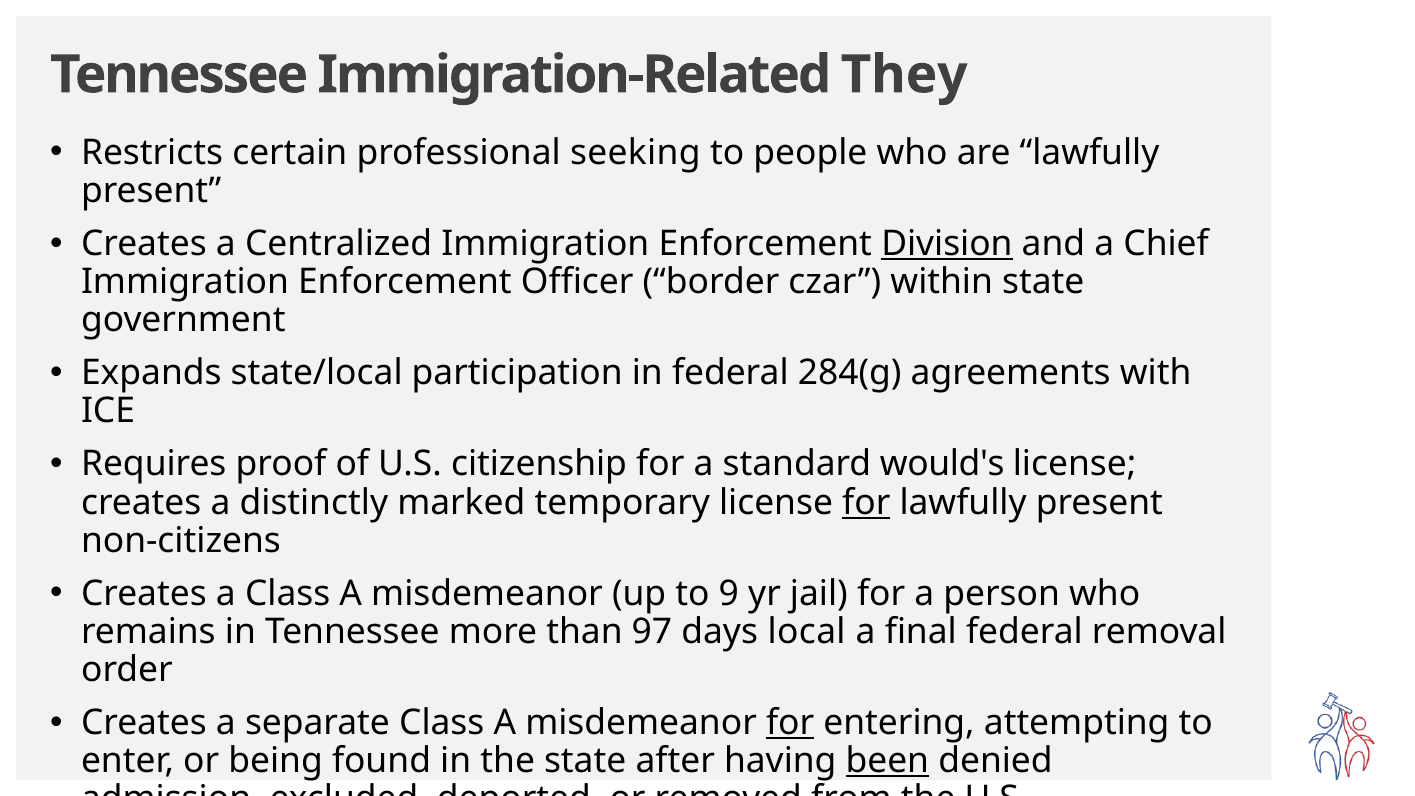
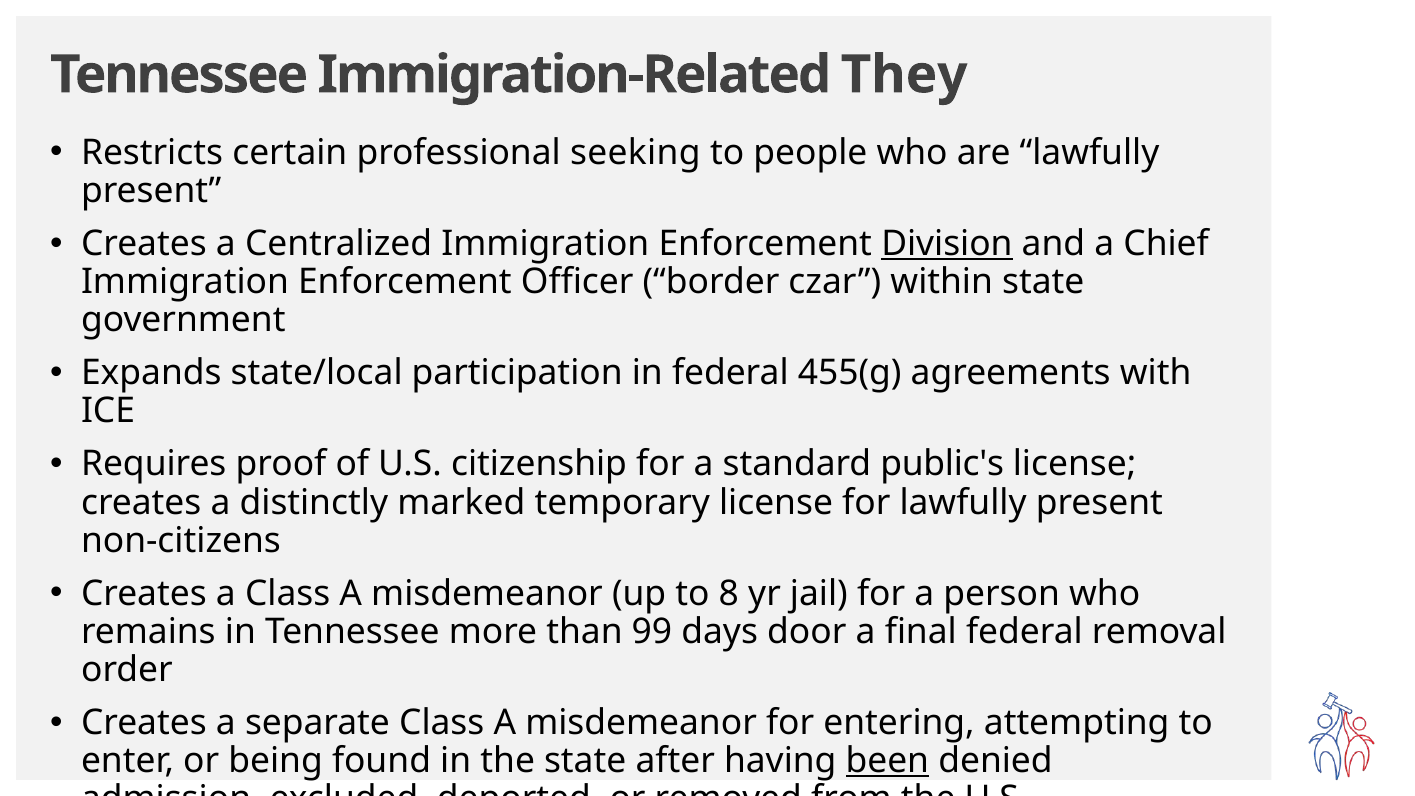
284(g: 284(g -> 455(g
would's: would's -> public's
for at (866, 502) underline: present -> none
9: 9 -> 8
97: 97 -> 99
local: local -> door
for at (790, 723) underline: present -> none
